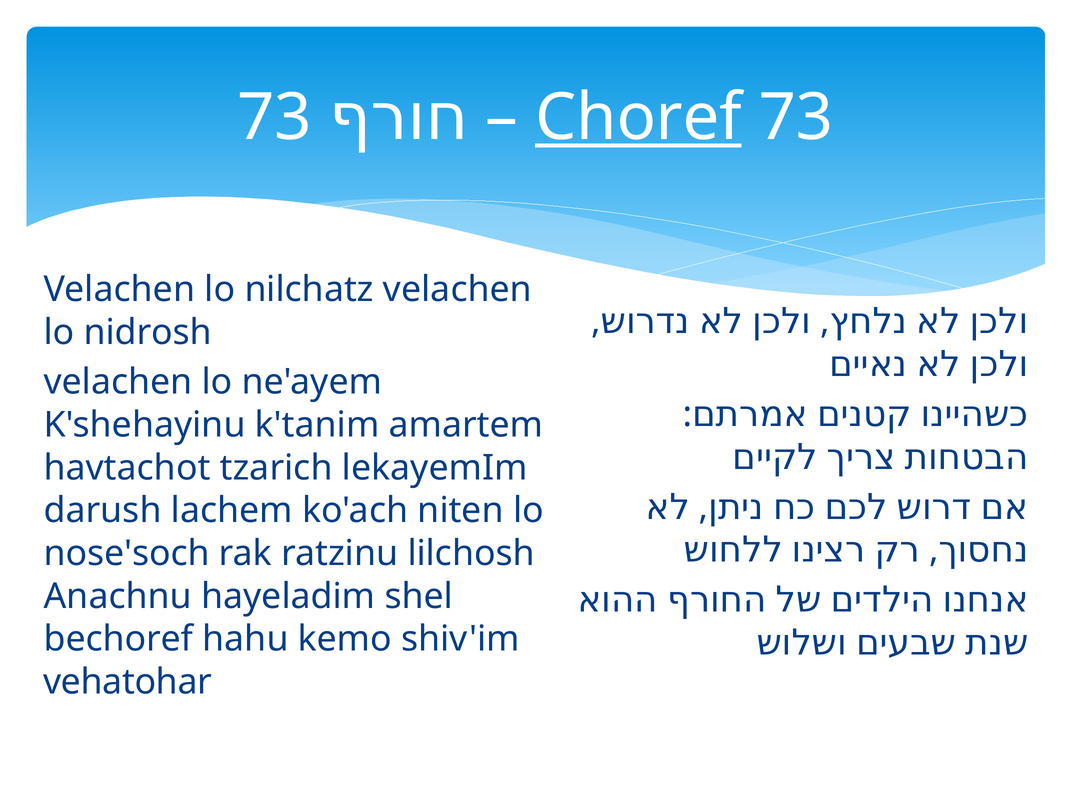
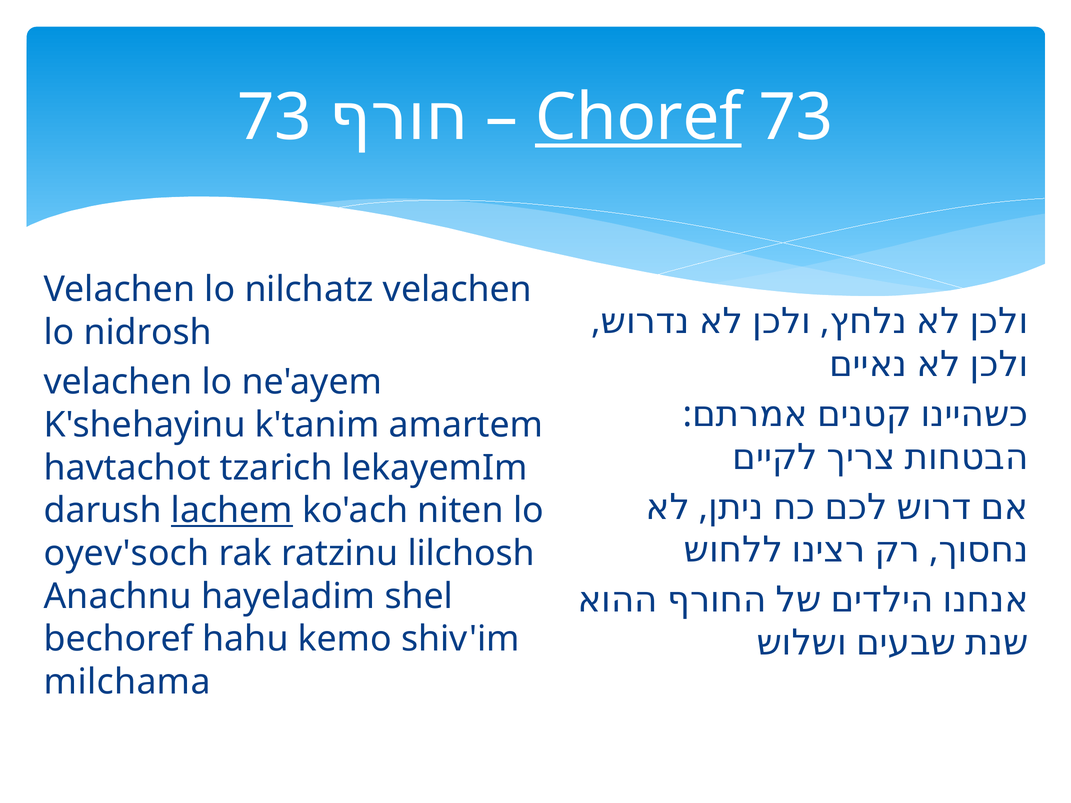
lachem underline: none -> present
nose'soch: nose'soch -> oyev'soch
vehatohar: vehatohar -> milchama
